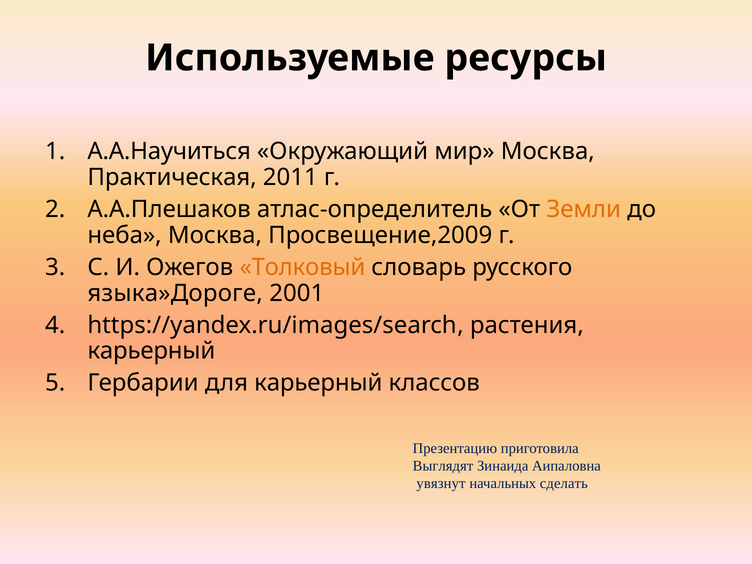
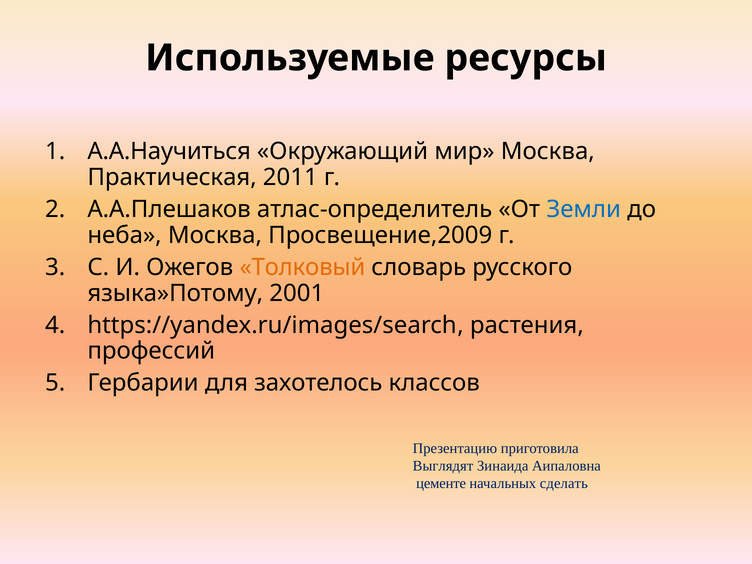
Земли colour: orange -> blue
языка»Дороге: языка»Дороге -> языка»Потому
карьерный at (151, 351): карьерный -> профессий
для карьерный: карьерный -> захотелось
увязнут: увязнут -> цементе
